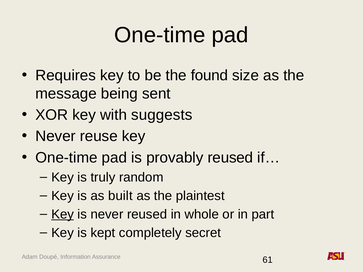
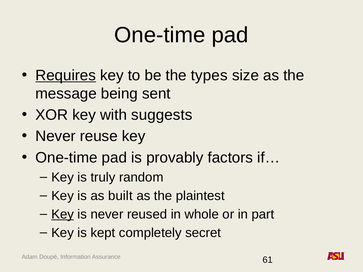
Requires underline: none -> present
found: found -> types
provably reused: reused -> factors
